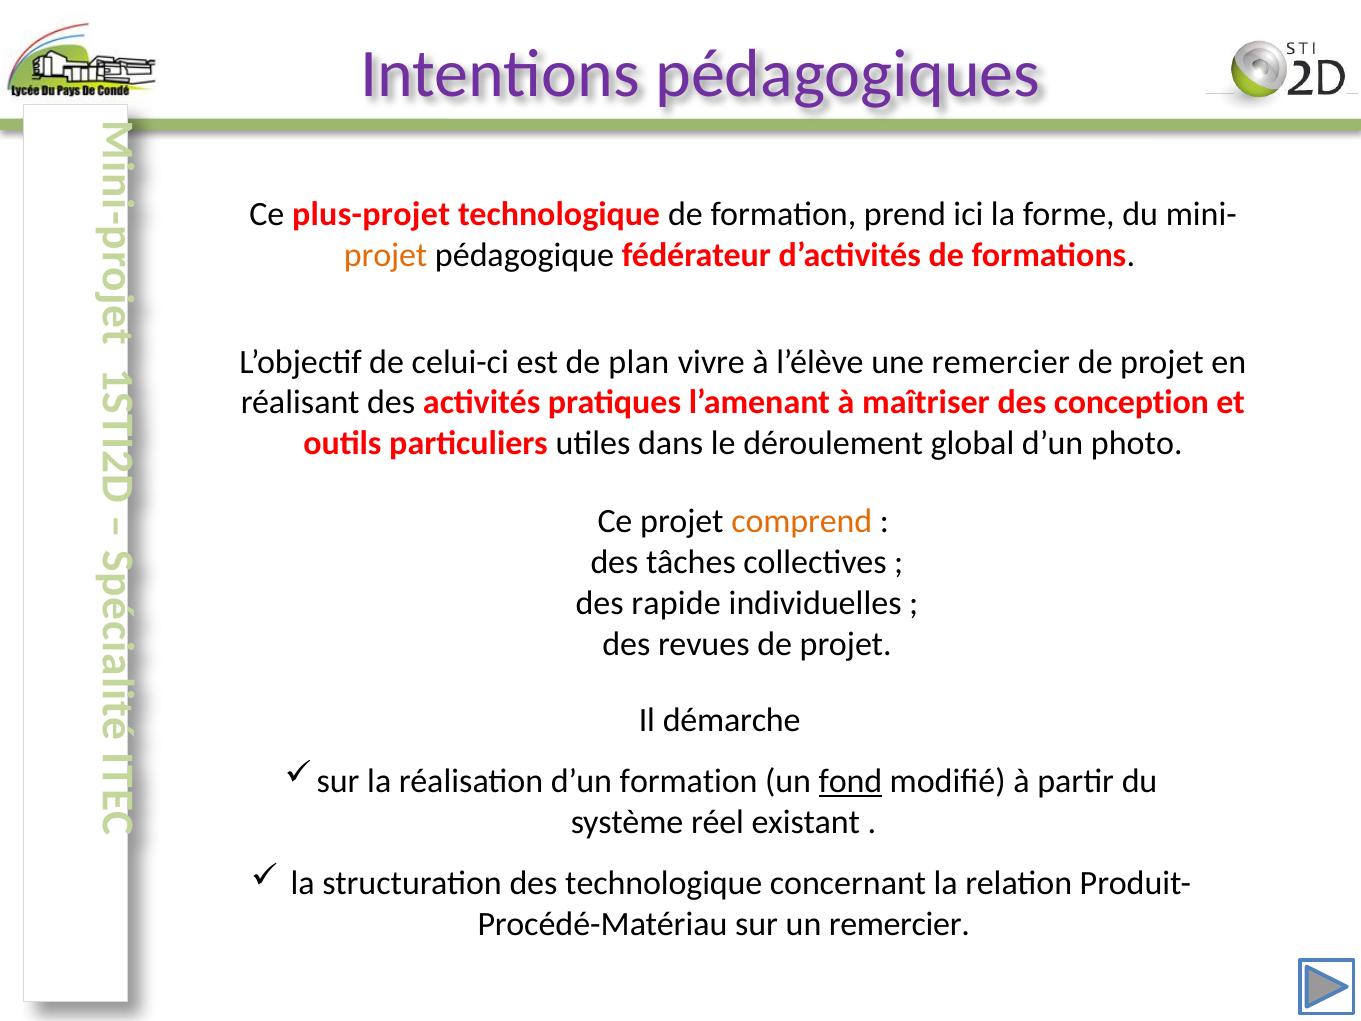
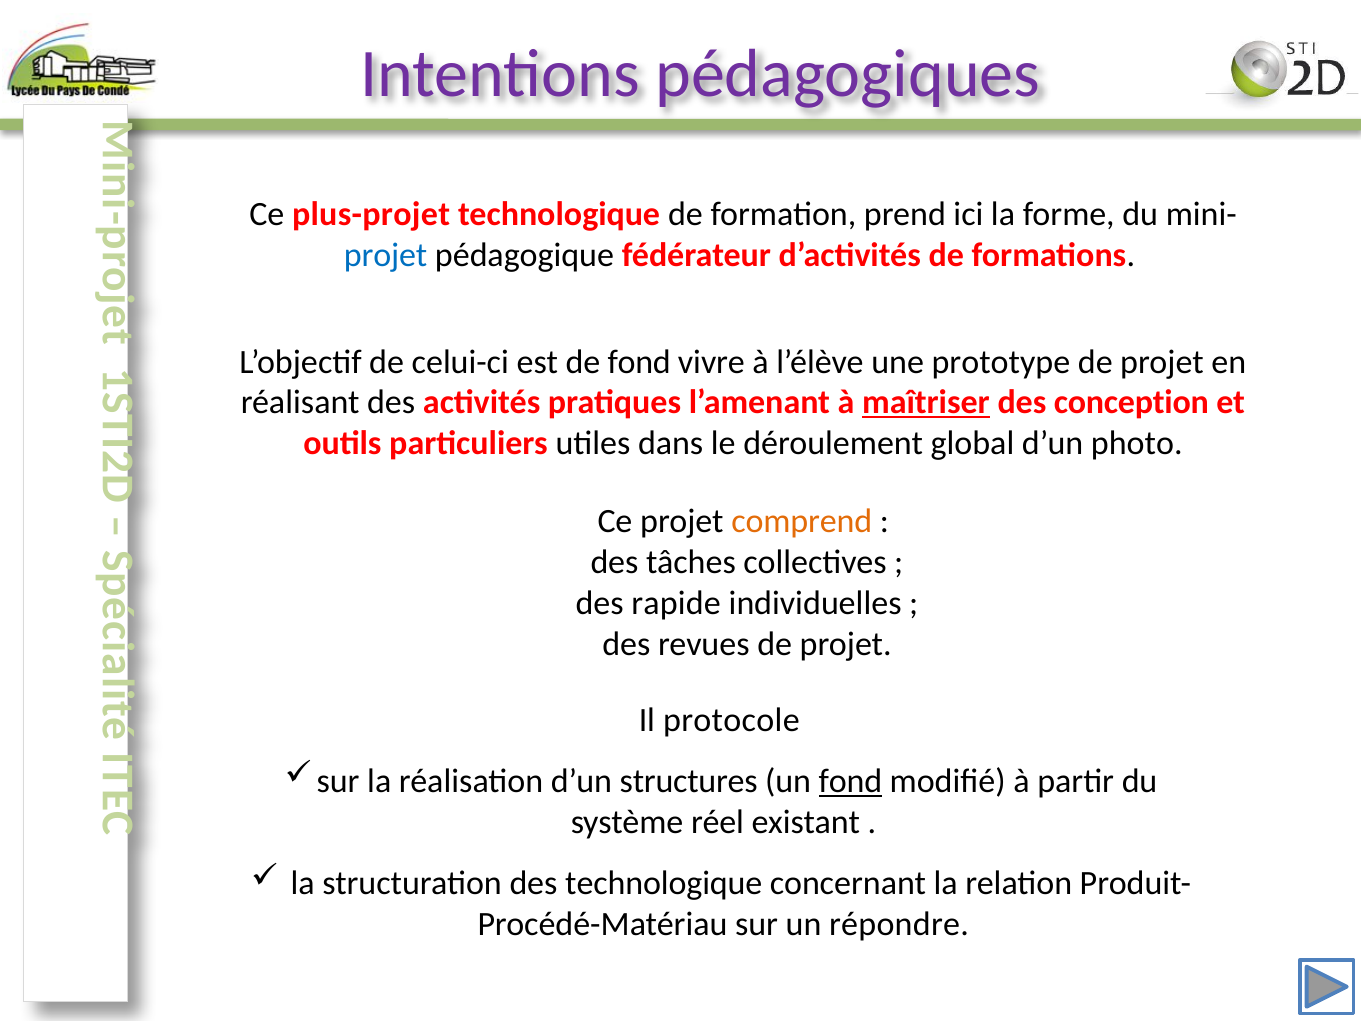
projet at (386, 255) colour: orange -> blue
de plan: plan -> fond
une remercier: remercier -> prototype
maîtriser underline: none -> present
démarche: démarche -> protocole
d’un formation: formation -> structures
un remercier: remercier -> répondre
